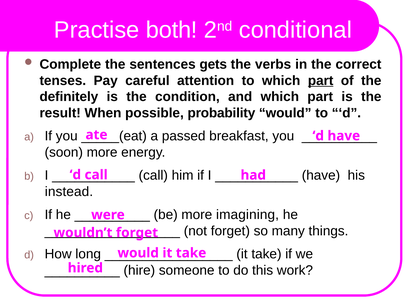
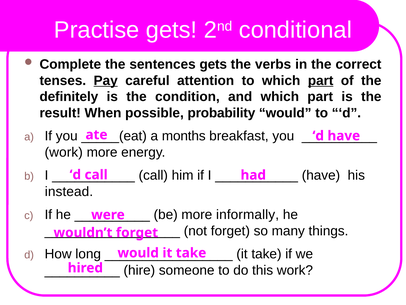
Practise both: both -> gets
Pay underline: none -> present
passed: passed -> months
soon at (64, 152): soon -> work
imagining: imagining -> informally
